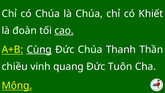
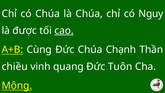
Khiết: Khiết -> Nguy
đoàn: đoàn -> được
Cùng underline: present -> none
Thanh: Thanh -> Chạnh
